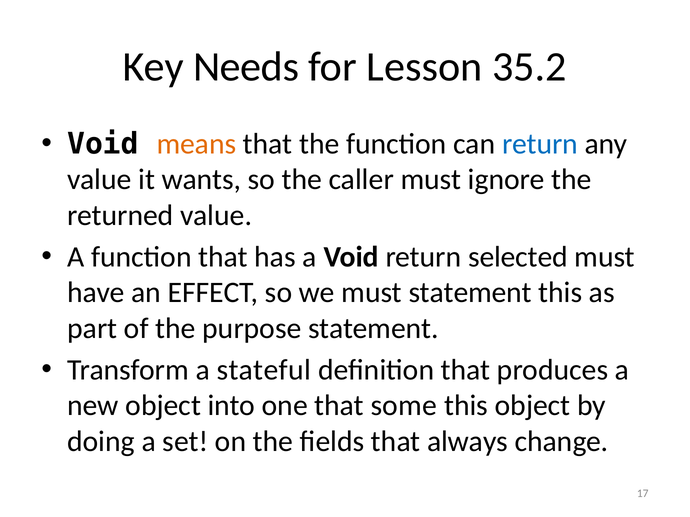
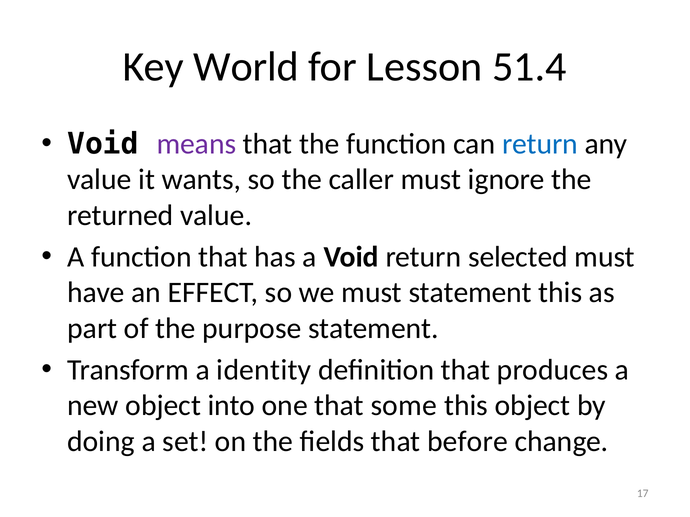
Needs: Needs -> World
35.2: 35.2 -> 51.4
means colour: orange -> purple
stateful: stateful -> identity
always: always -> before
